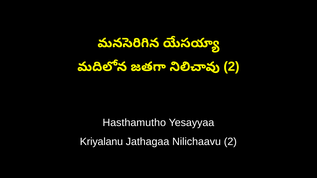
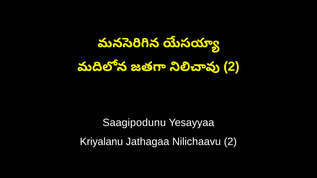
Hasthamutho: Hasthamutho -> Saagipodunu
